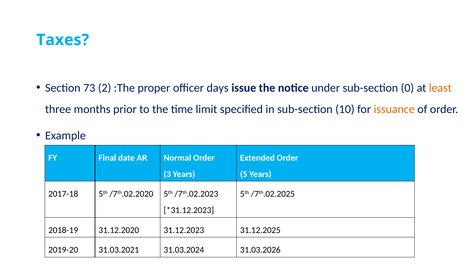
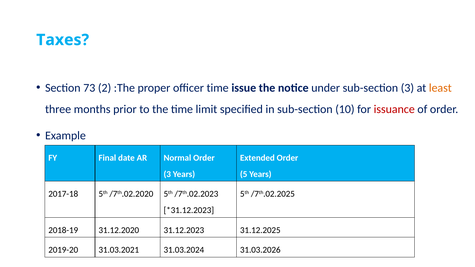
officer days: days -> time
sub-section 0: 0 -> 3
issuance colour: orange -> red
